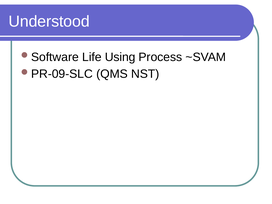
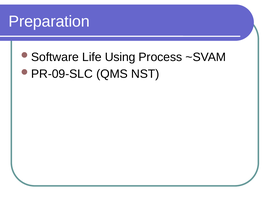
Understood: Understood -> Preparation
